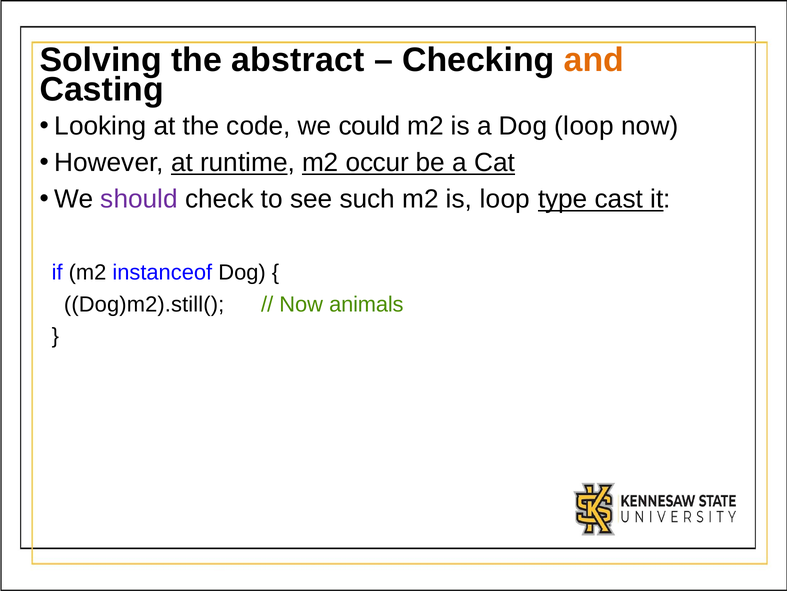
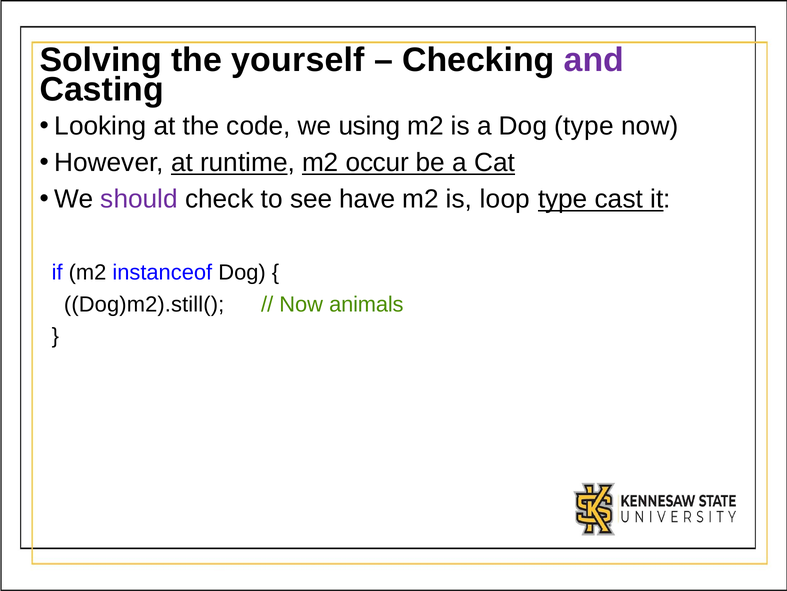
abstract: abstract -> yourself
and colour: orange -> purple
could: could -> using
Dog loop: loop -> type
such: such -> have
